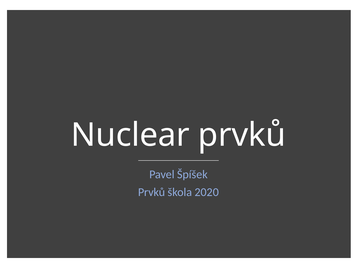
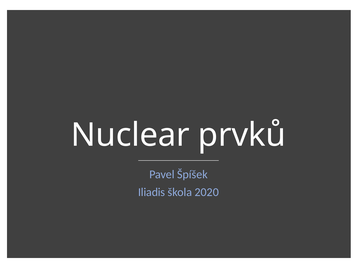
Prvků at (152, 192): Prvků -> Iliadis
